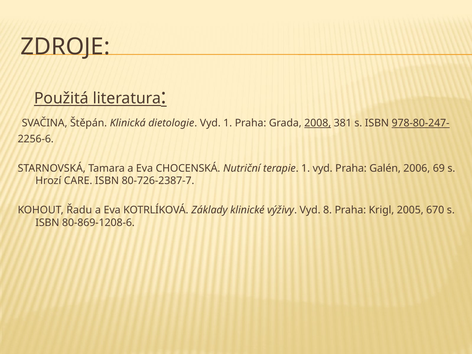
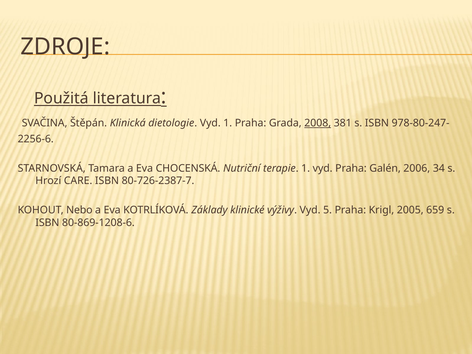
978-80-247- underline: present -> none
69: 69 -> 34
Řadu: Řadu -> Nebo
8: 8 -> 5
670: 670 -> 659
